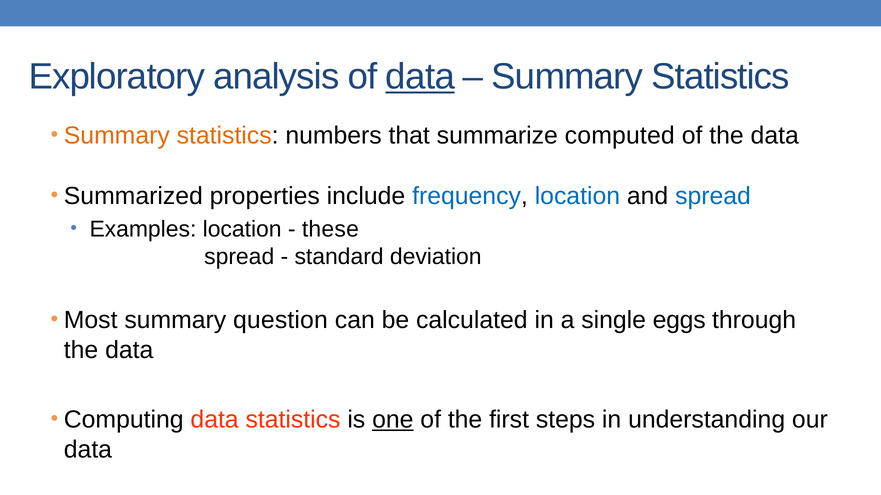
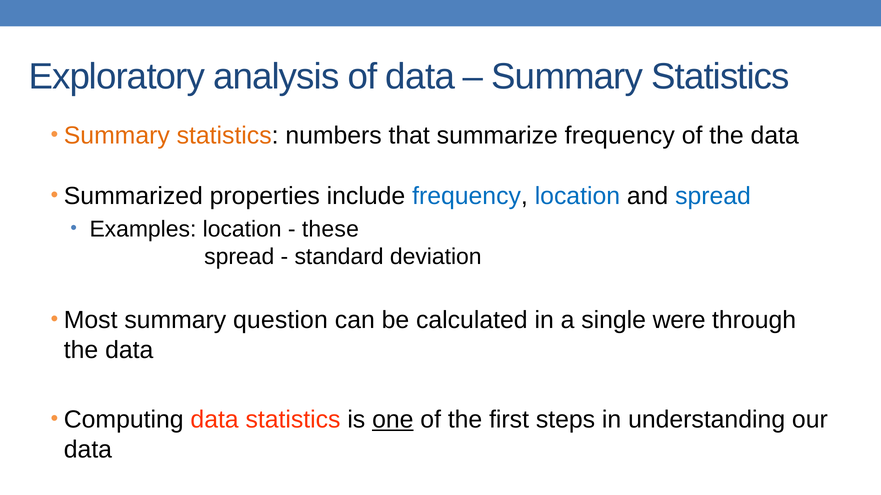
data at (420, 77) underline: present -> none
summarize computed: computed -> frequency
eggs: eggs -> were
